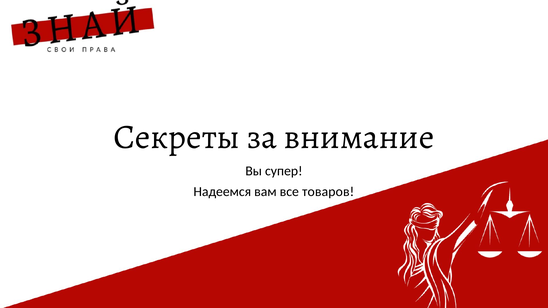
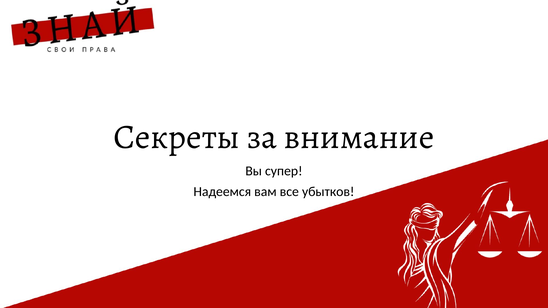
товаров: товаров -> убытков
